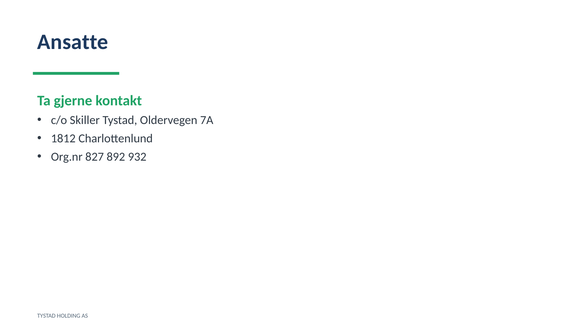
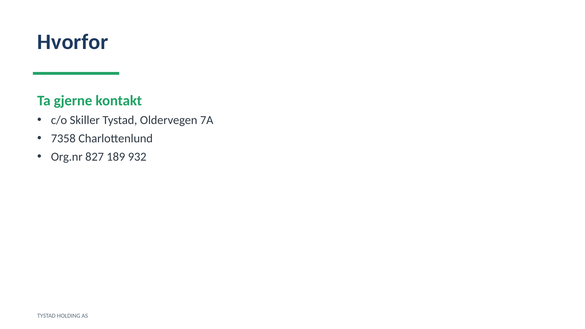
Ansatte: Ansatte -> Hvorfor
1812: 1812 -> 7358
892: 892 -> 189
